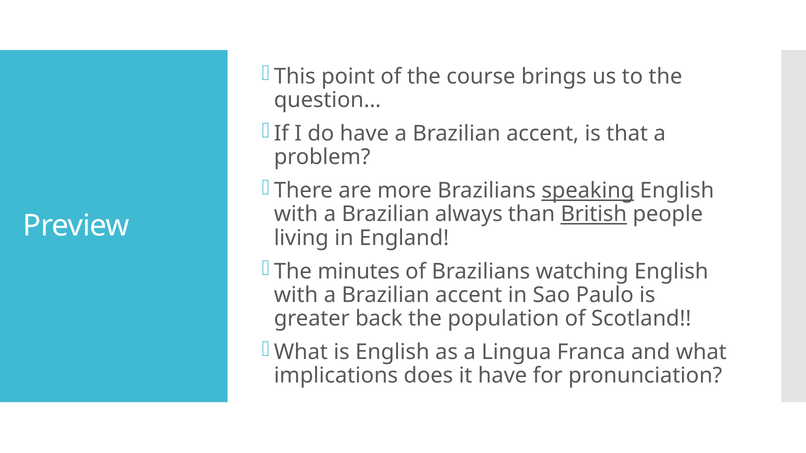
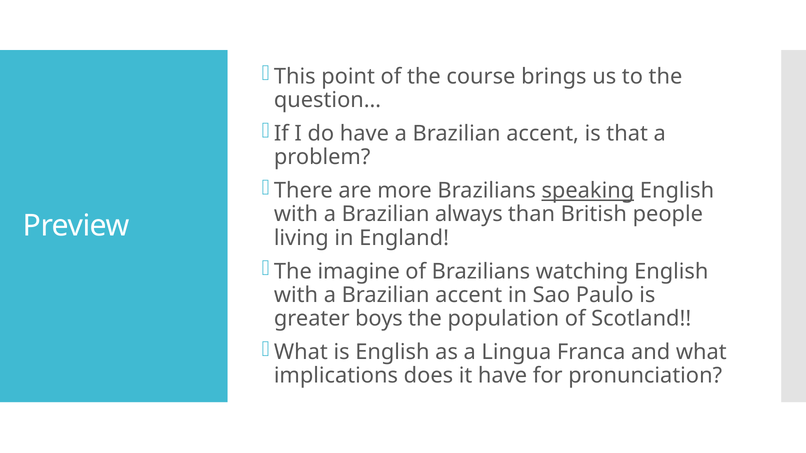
British underline: present -> none
minutes: minutes -> imagine
back: back -> boys
